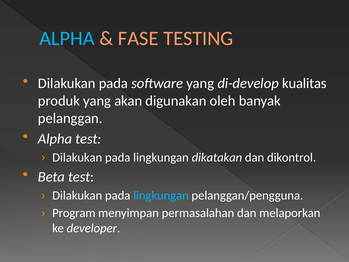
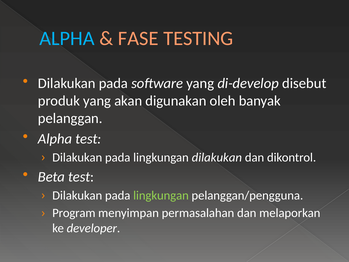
kualitas: kualitas -> disebut
lingkungan dikatakan: dikatakan -> dilakukan
lingkungan at (161, 195) colour: light blue -> light green
